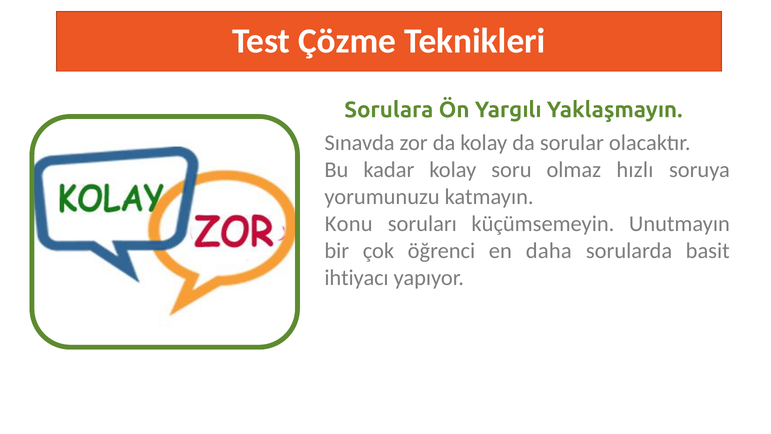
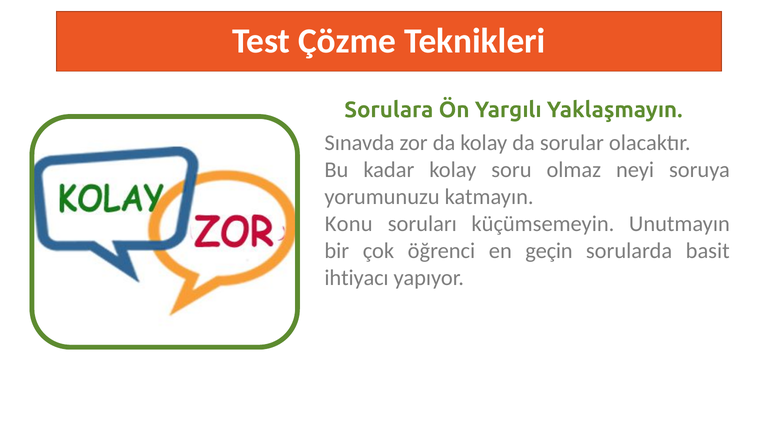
hızlı: hızlı -> neyi
daha: daha -> geçin
